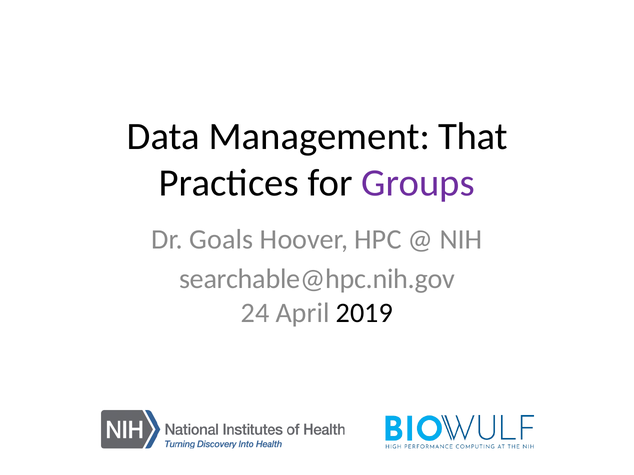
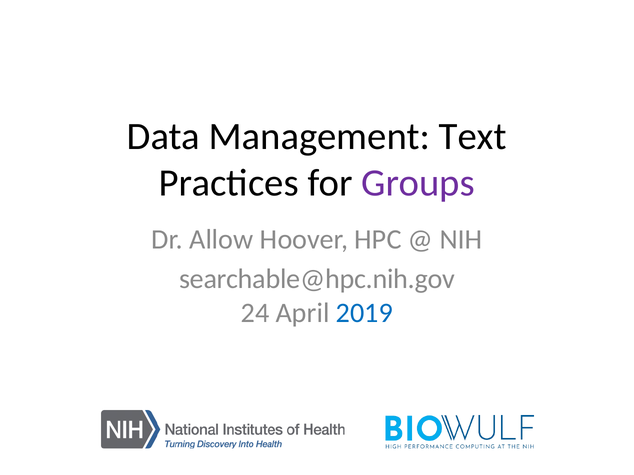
That: That -> Text
Goals: Goals -> Allow
2019 colour: black -> blue
